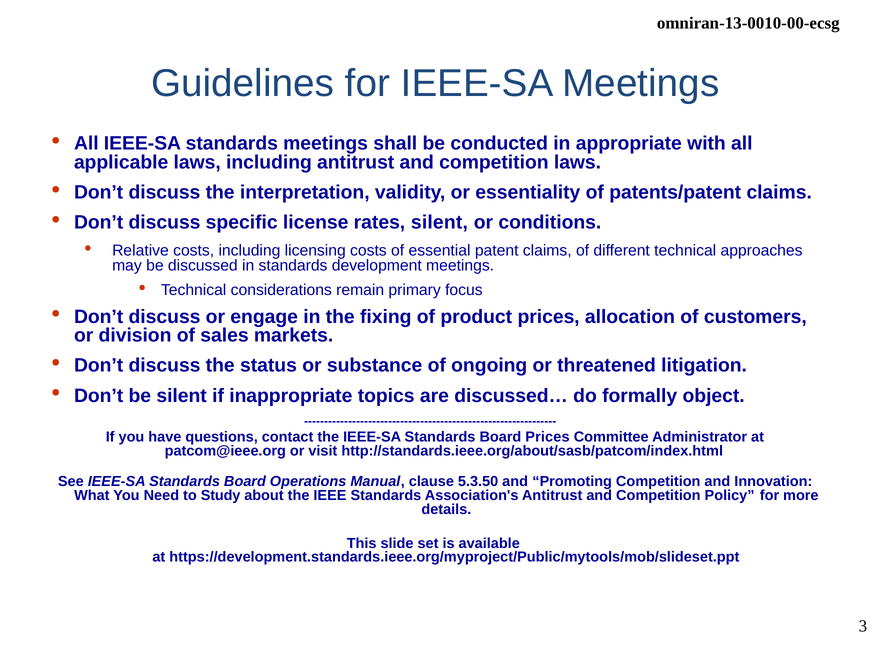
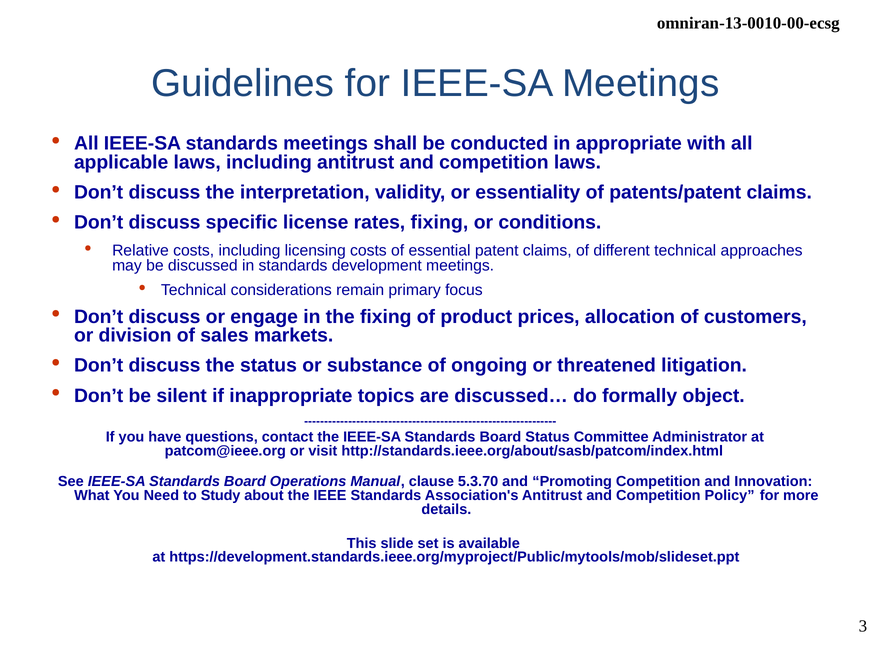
rates silent: silent -> fixing
Board Prices: Prices -> Status
5.3.50: 5.3.50 -> 5.3.70
